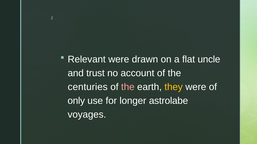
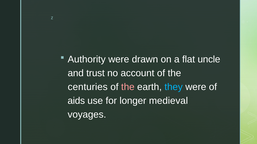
Relevant: Relevant -> Authority
they colour: yellow -> light blue
only: only -> aids
astrolabe: astrolabe -> medieval
